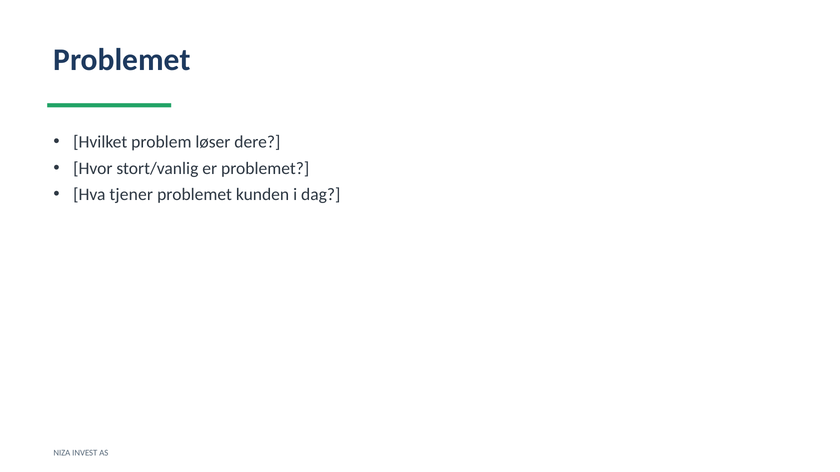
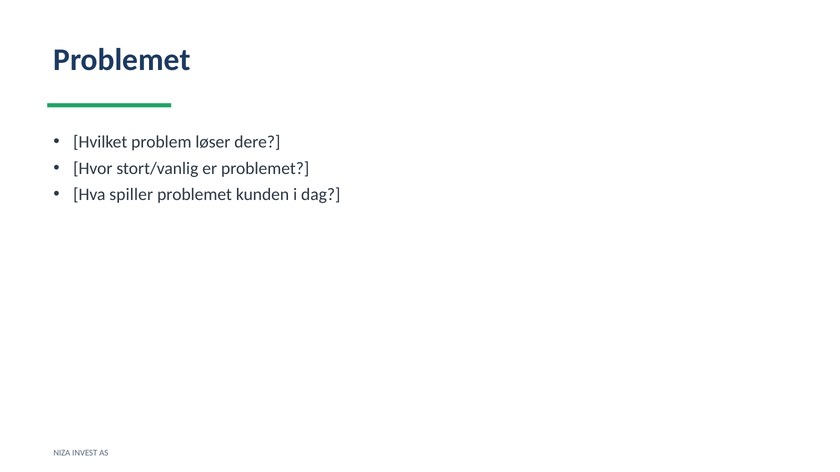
tjener: tjener -> spiller
